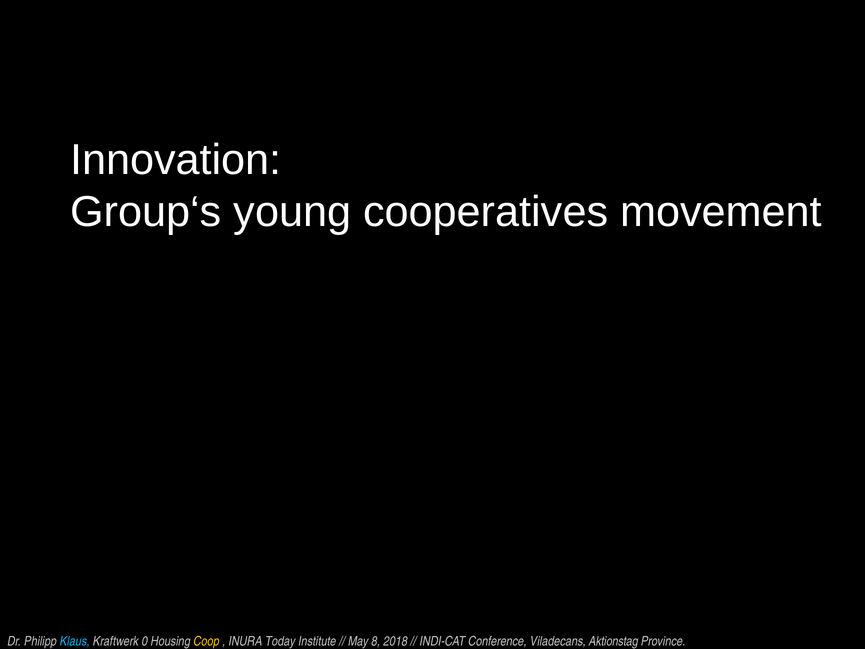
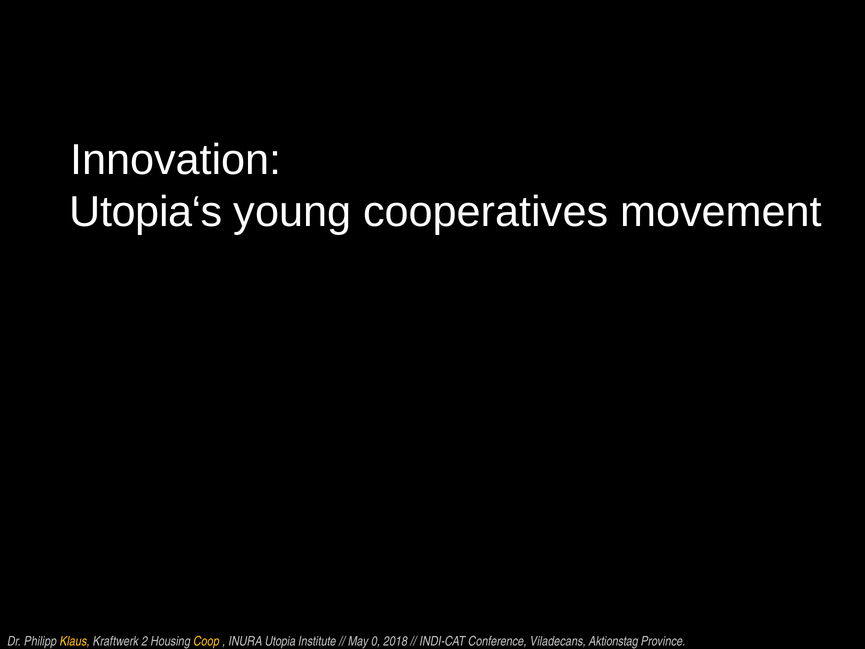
Group‘s: Group‘s -> Utopia‘s
Klaus colour: light blue -> yellow
0: 0 -> 2
Today: Today -> Utopia
8: 8 -> 0
